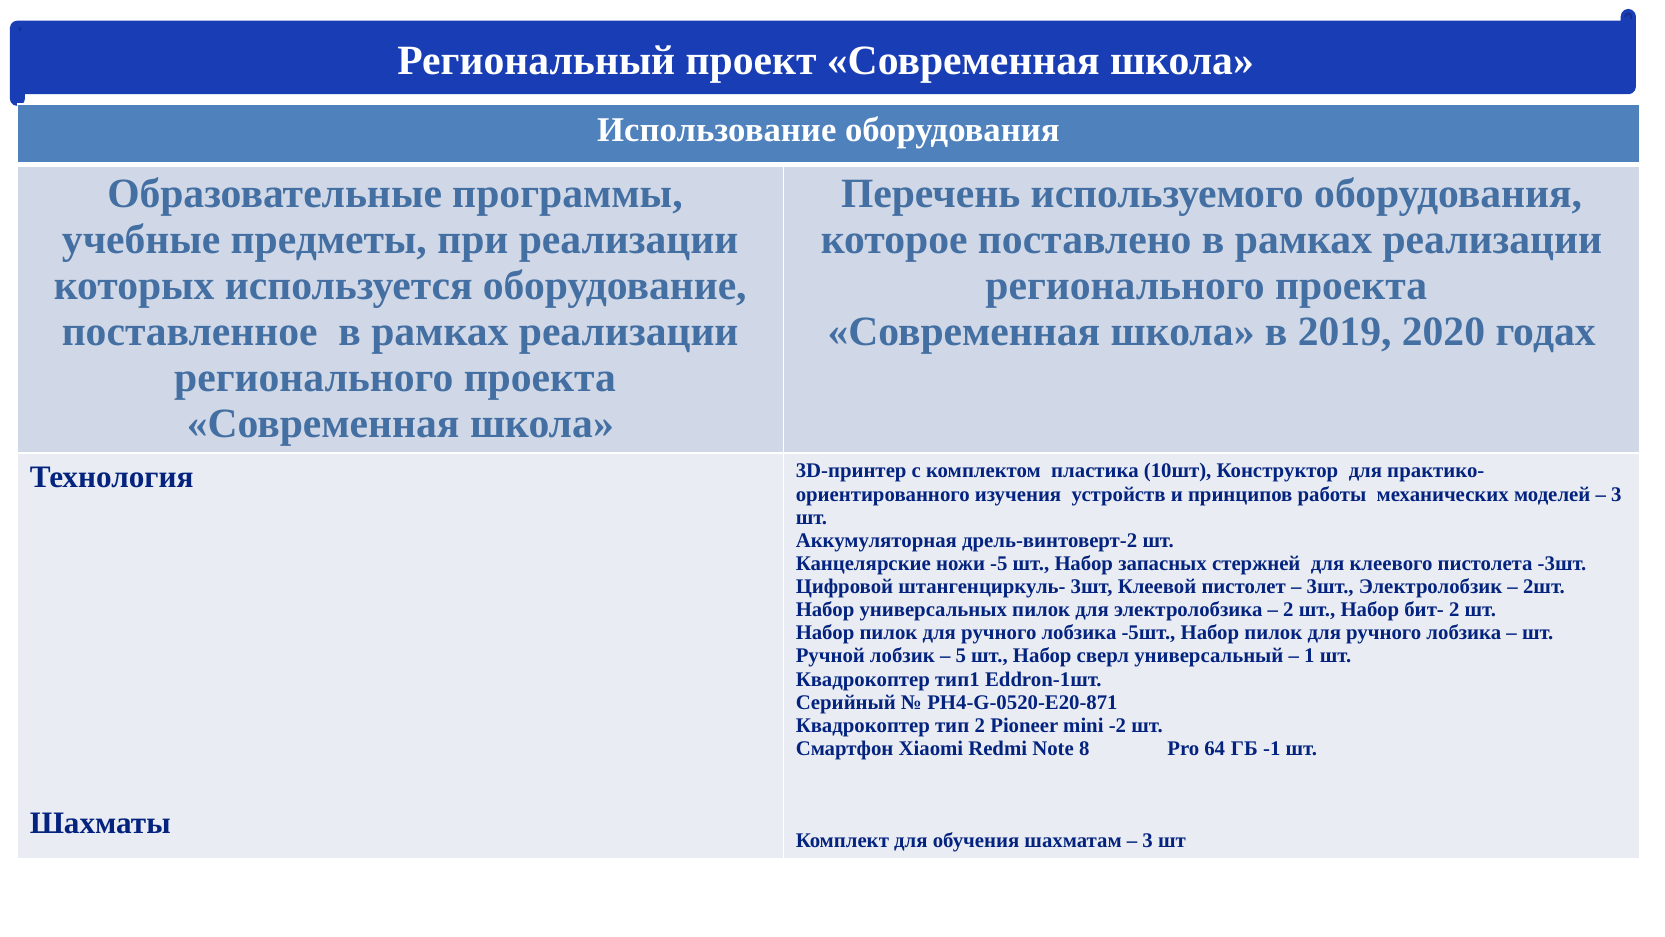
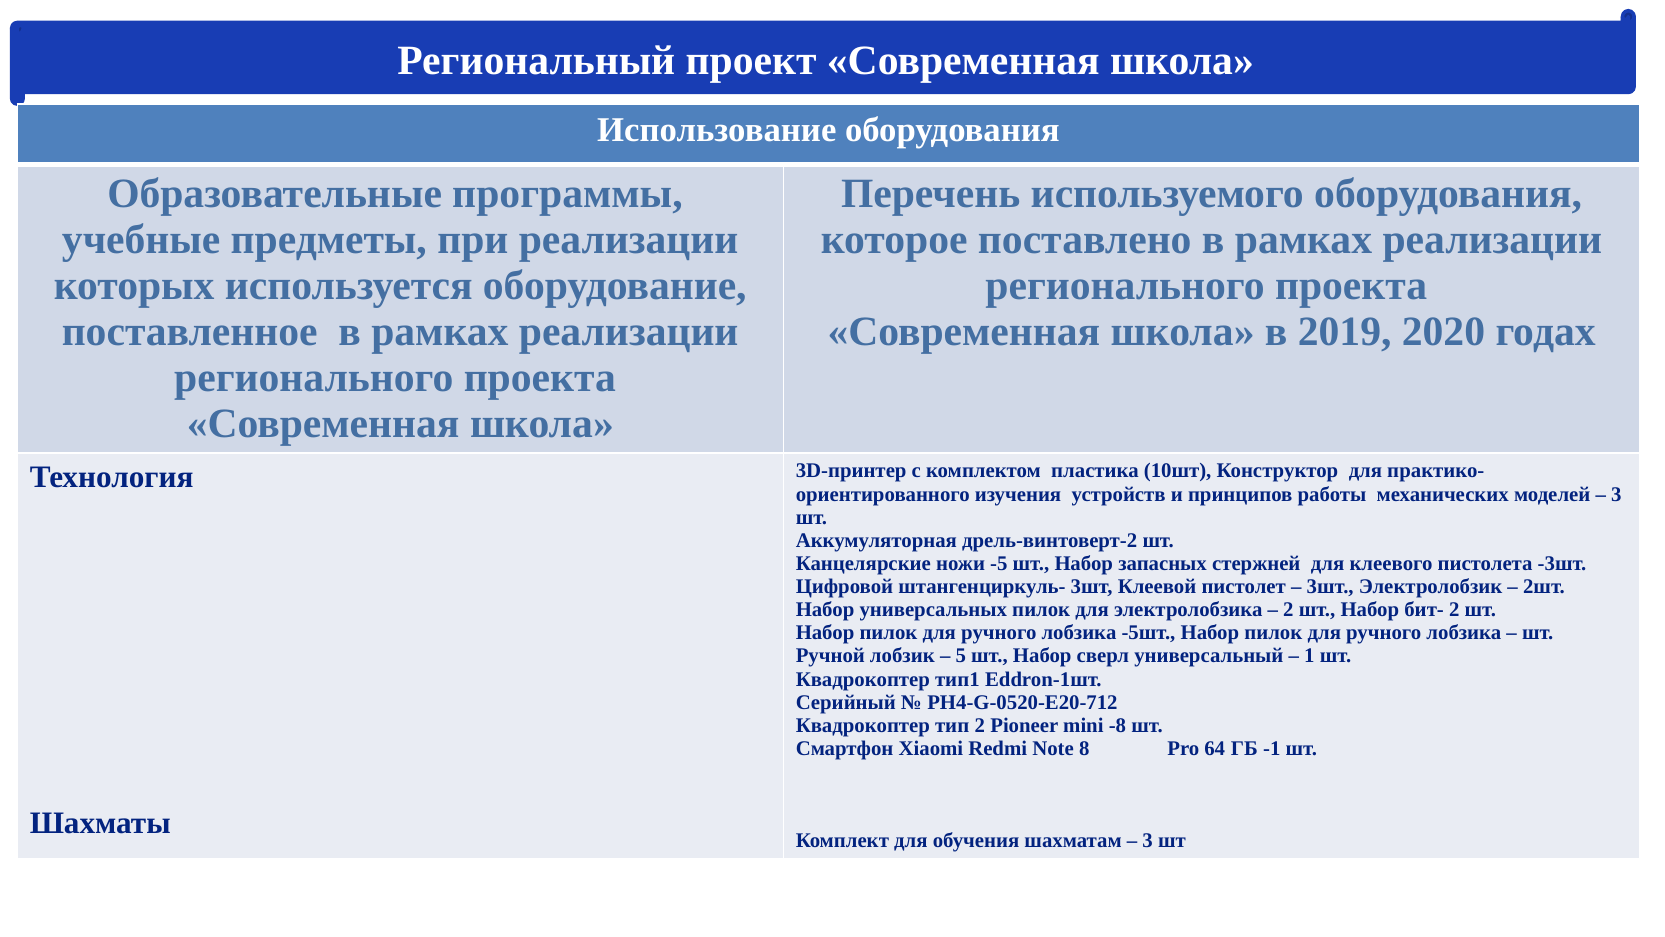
PH4-G-0520-E20-871: PH4-G-0520-E20-871 -> PH4-G-0520-E20-712
-2: -2 -> -8
